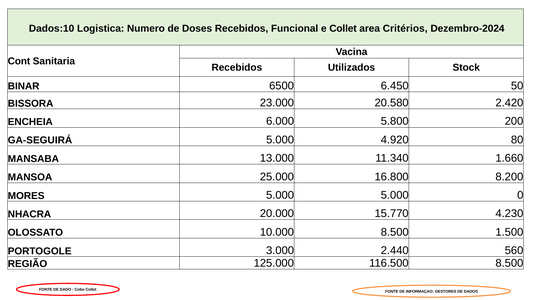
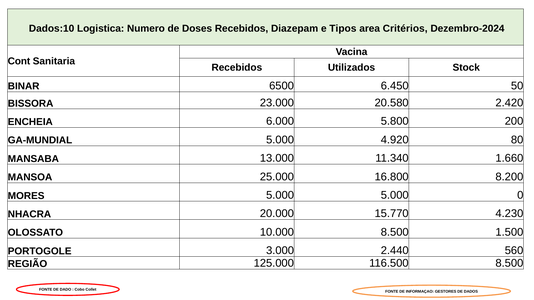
Funcional: Funcional -> Diazepam
e Collet: Collet -> Tipos
GA-SEGUIRÁ: GA-SEGUIRÁ -> GA-MUNDIAL
